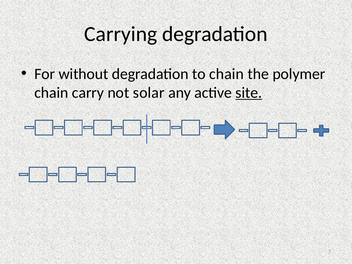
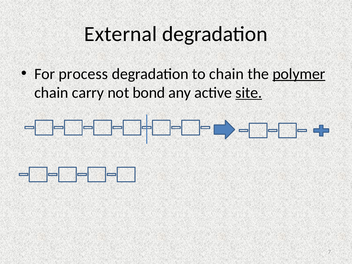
Carrying: Carrying -> External
without: without -> process
polymer underline: none -> present
solar: solar -> bond
